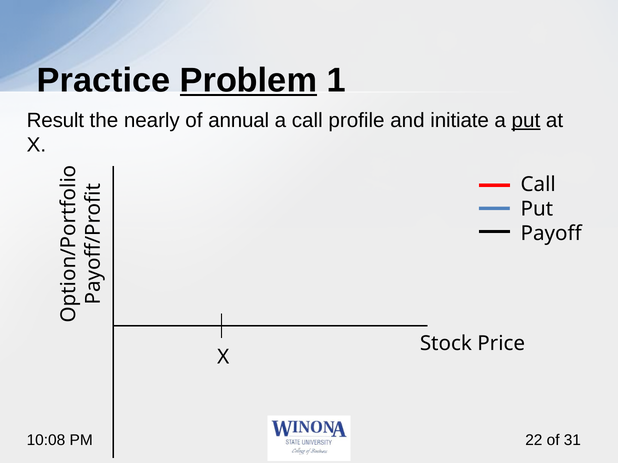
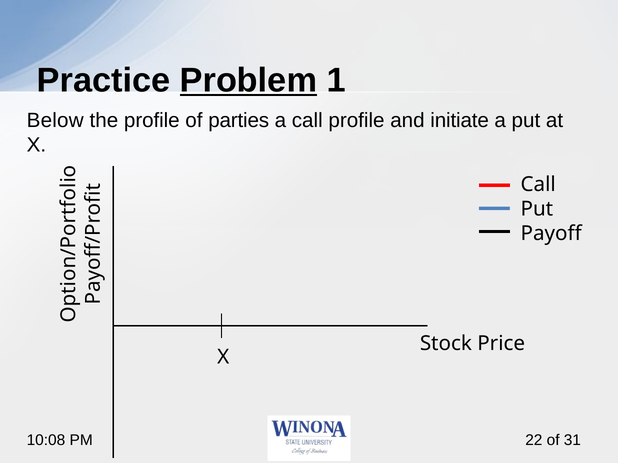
Result: Result -> Below
the nearly: nearly -> profile
annual: annual -> parties
put at (526, 120) underline: present -> none
